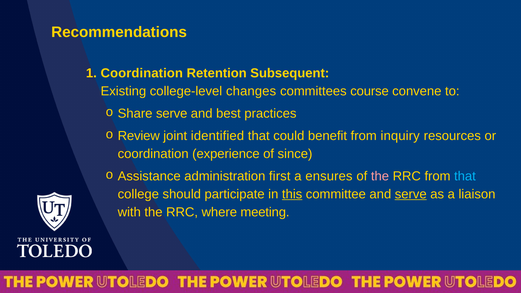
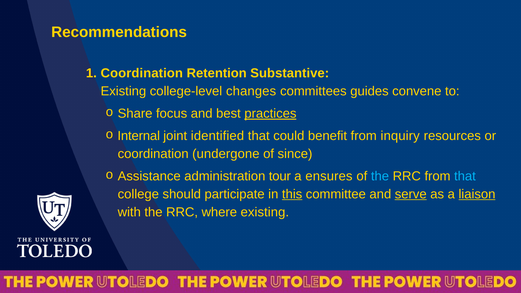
Subsequent: Subsequent -> Substantive
course: course -> guides
Share serve: serve -> focus
practices underline: none -> present
Review: Review -> Internal
experience: experience -> undergone
first: first -> tour
the at (380, 176) colour: pink -> light blue
liaison underline: none -> present
where meeting: meeting -> existing
